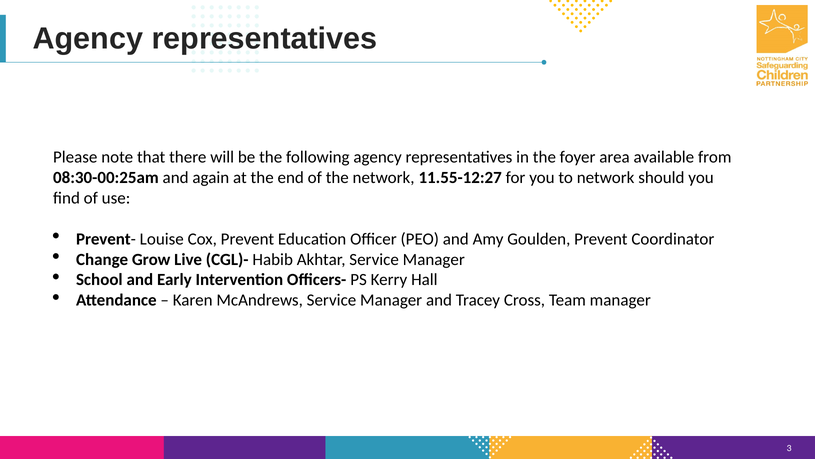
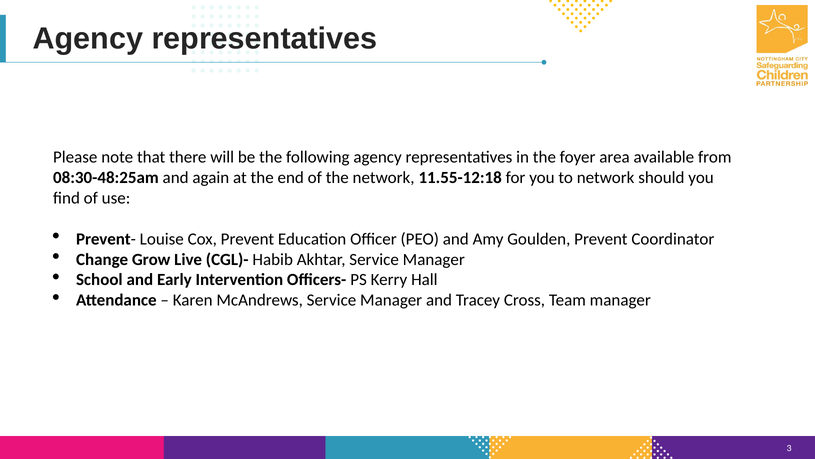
08:30-00:25am: 08:30-00:25am -> 08:30-48:25am
11.55-12:27: 11.55-12:27 -> 11.55-12:18
